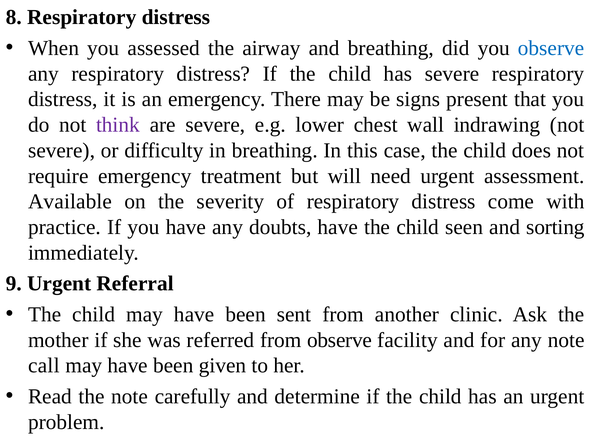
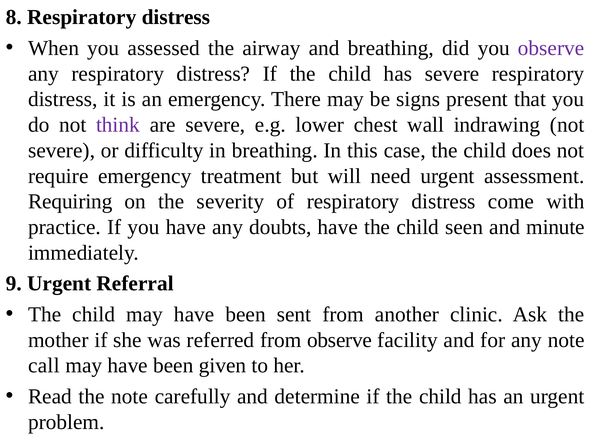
observe at (551, 48) colour: blue -> purple
Available: Available -> Requiring
sorting: sorting -> minute
